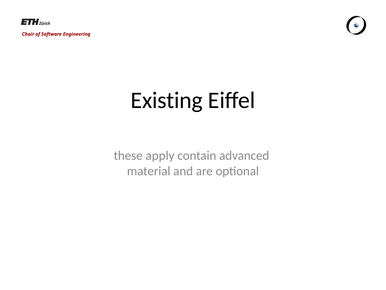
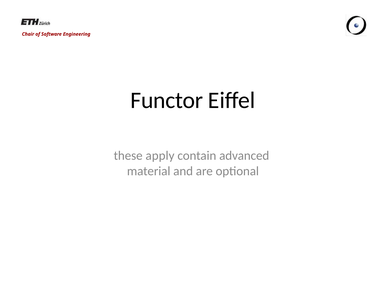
Existing: Existing -> Functor
